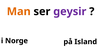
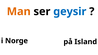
geysir colour: purple -> blue
